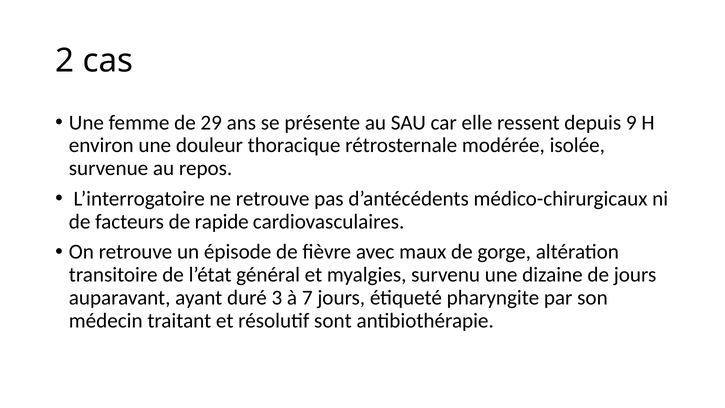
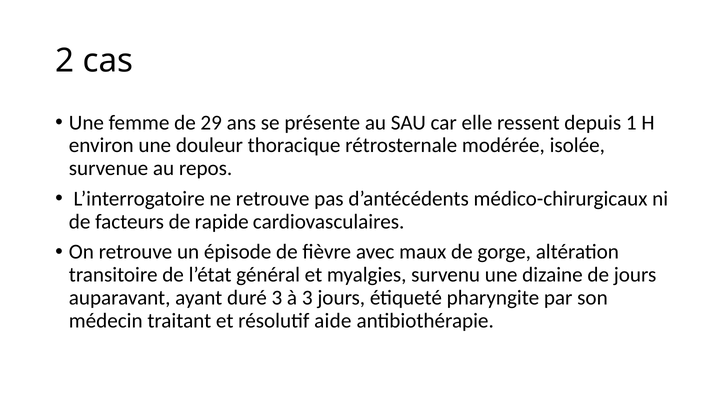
9: 9 -> 1
à 7: 7 -> 3
sont: sont -> aide
